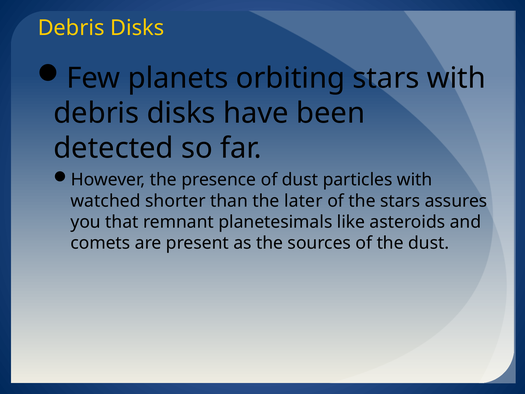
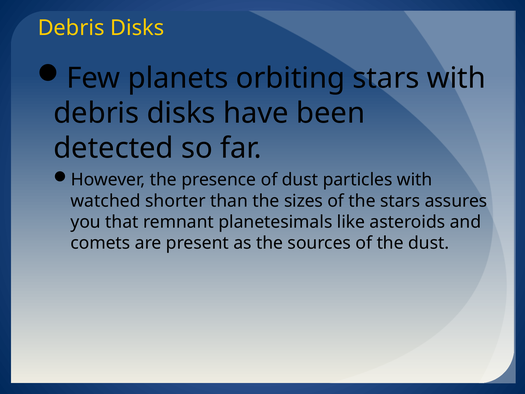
later: later -> sizes
